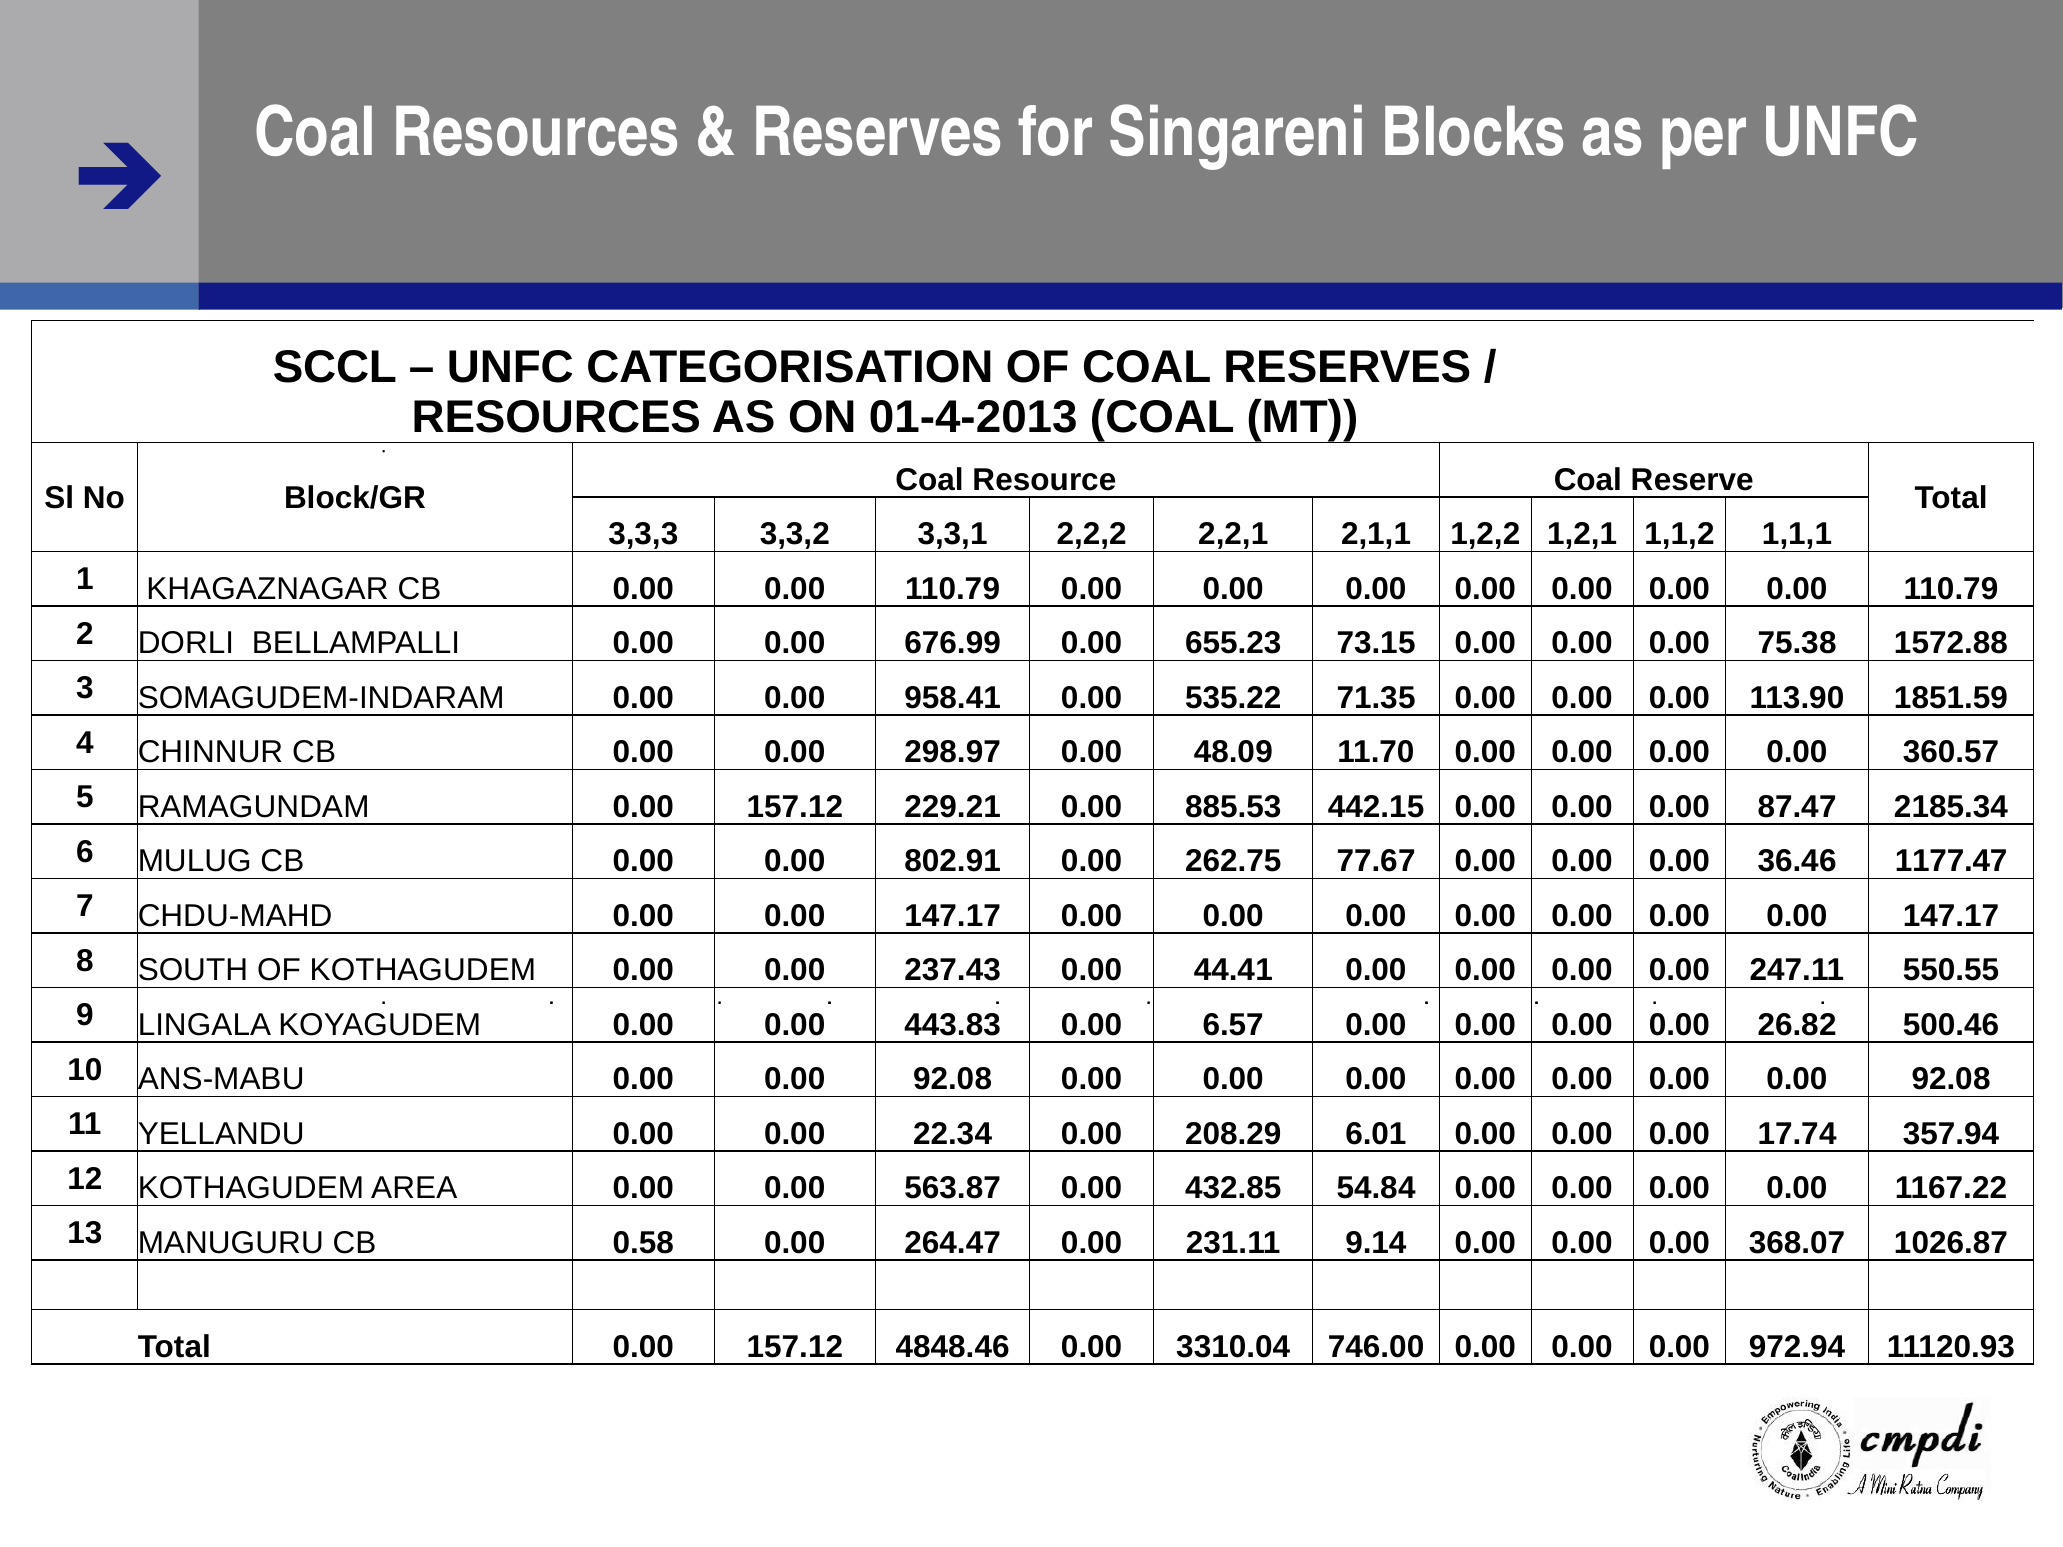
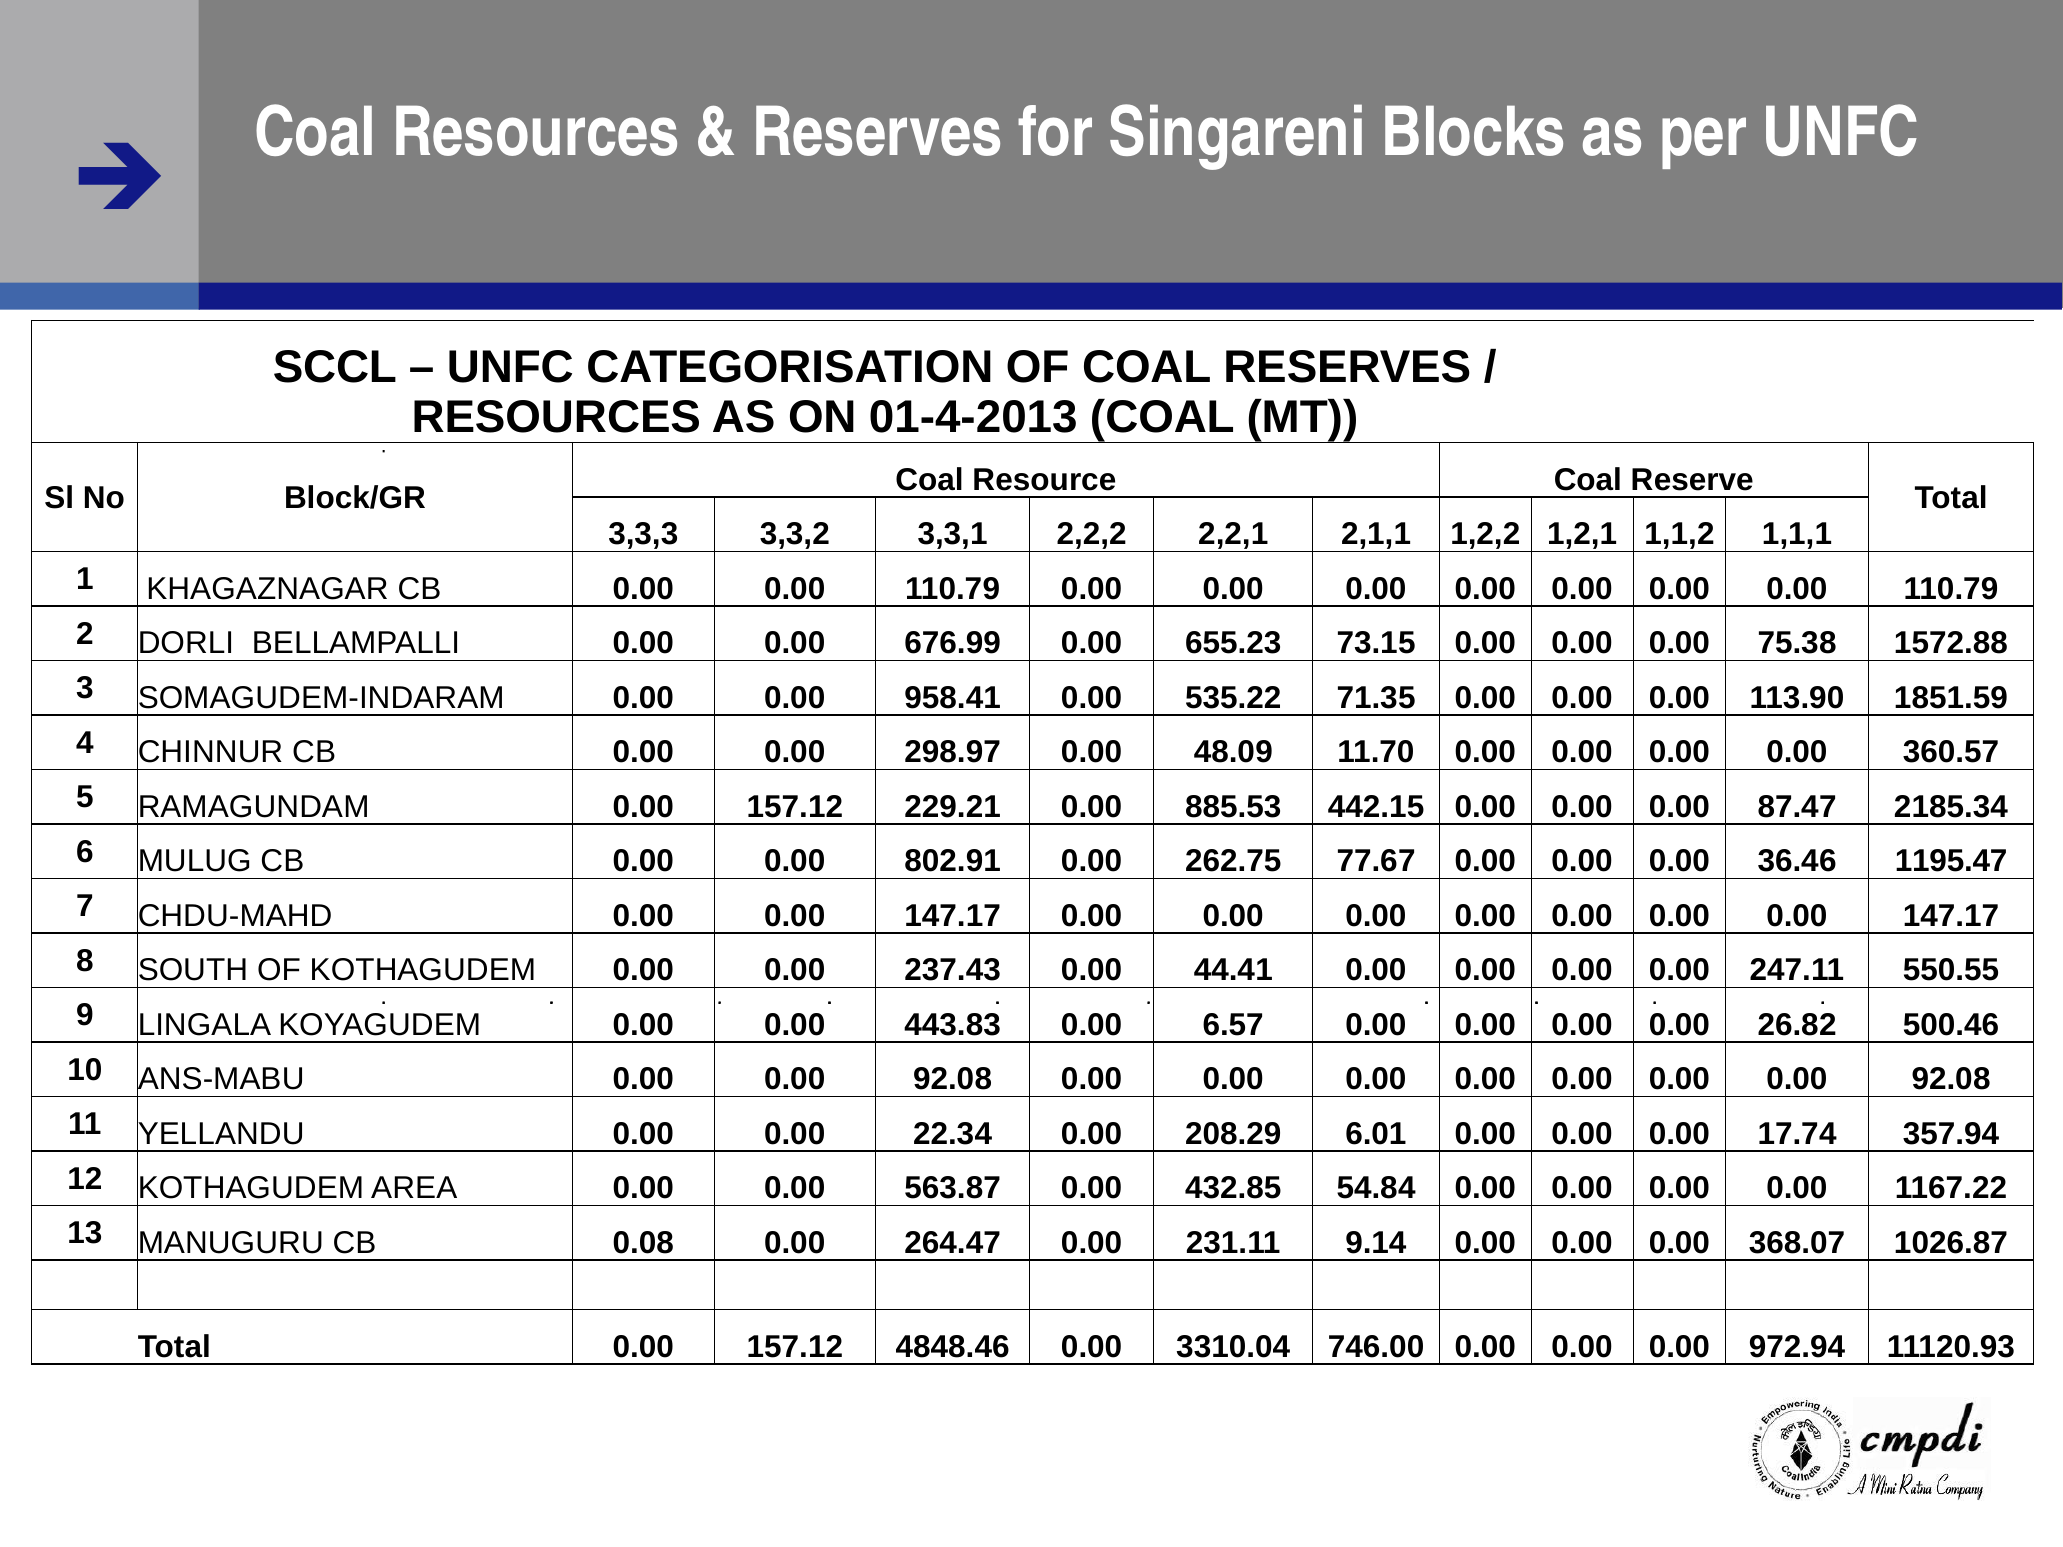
1177.47: 1177.47 -> 1195.47
0.58: 0.58 -> 0.08
